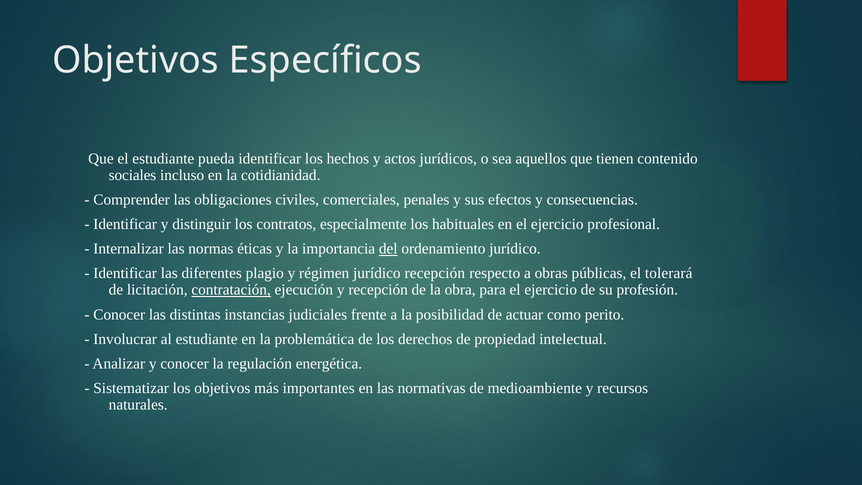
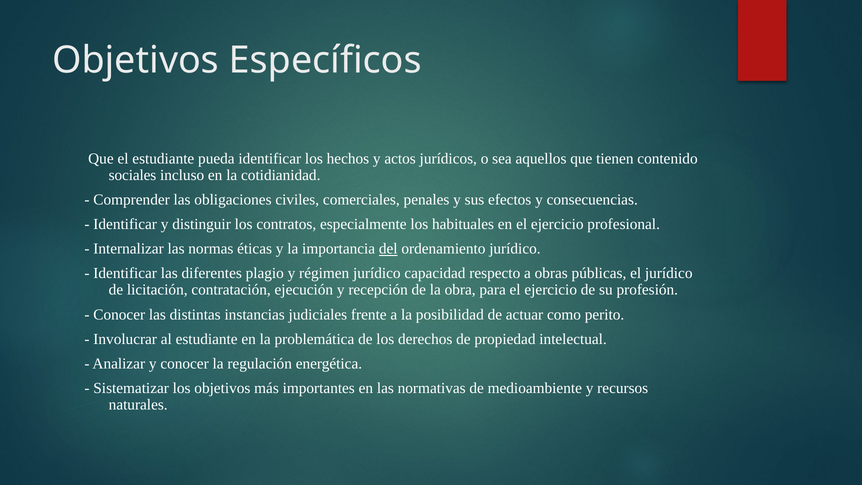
jurídico recepción: recepción -> capacidad
el tolerará: tolerará -> jurídico
contratación underline: present -> none
